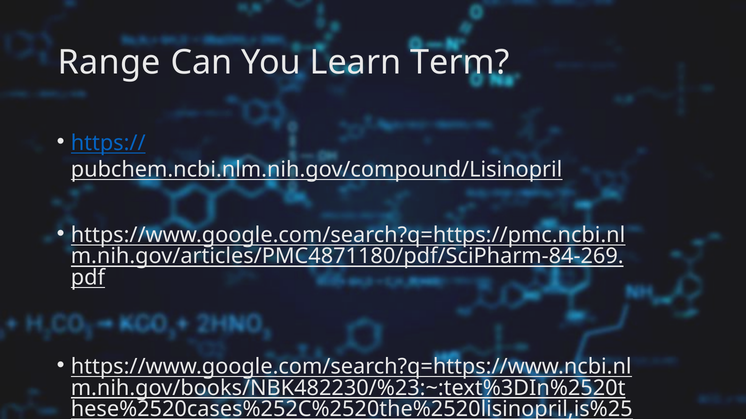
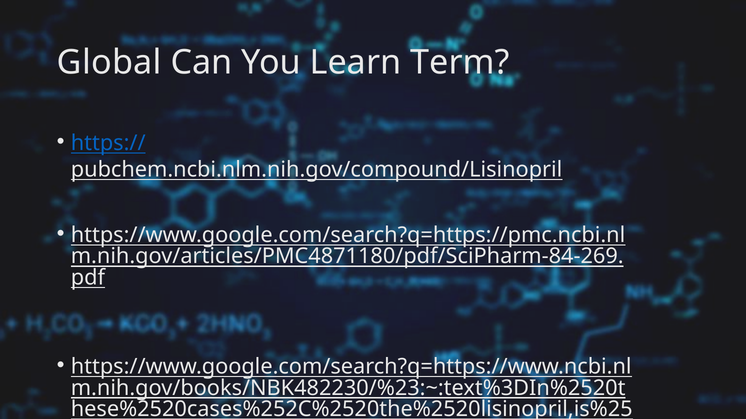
Range: Range -> Global
